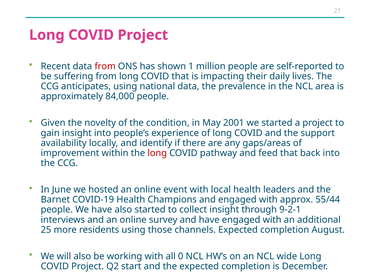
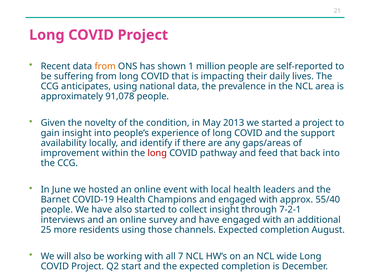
from at (105, 66) colour: red -> orange
84,000: 84,000 -> 91,078
2001: 2001 -> 2013
55/44: 55/44 -> 55/40
9-2-1: 9-2-1 -> 7-2-1
0: 0 -> 7
